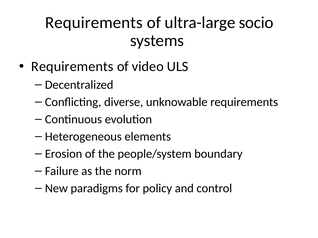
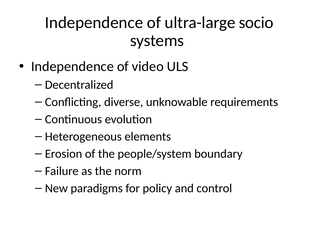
Requirements at (94, 23): Requirements -> Independence
Requirements at (72, 67): Requirements -> Independence
